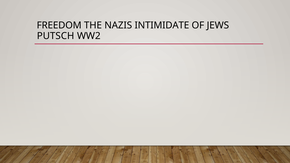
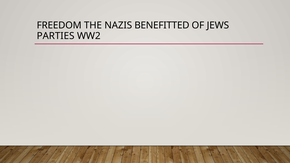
INTIMIDATE: INTIMIDATE -> BENEFITTED
PUTSCH: PUTSCH -> PARTIES
